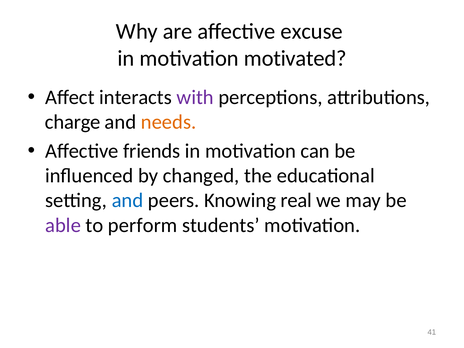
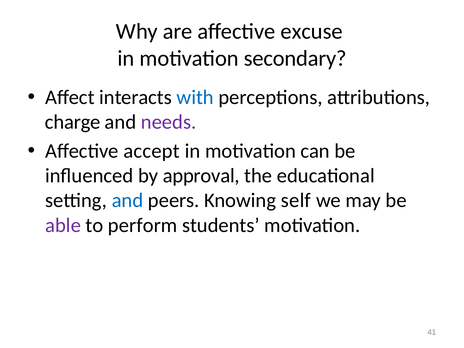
motivated: motivated -> secondary
with colour: purple -> blue
needs colour: orange -> purple
friends: friends -> accept
changed: changed -> approval
real: real -> self
